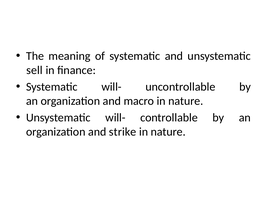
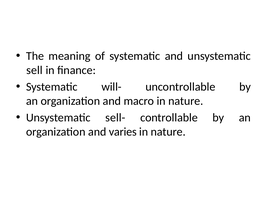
Unsystematic will-: will- -> sell-
strike: strike -> varies
